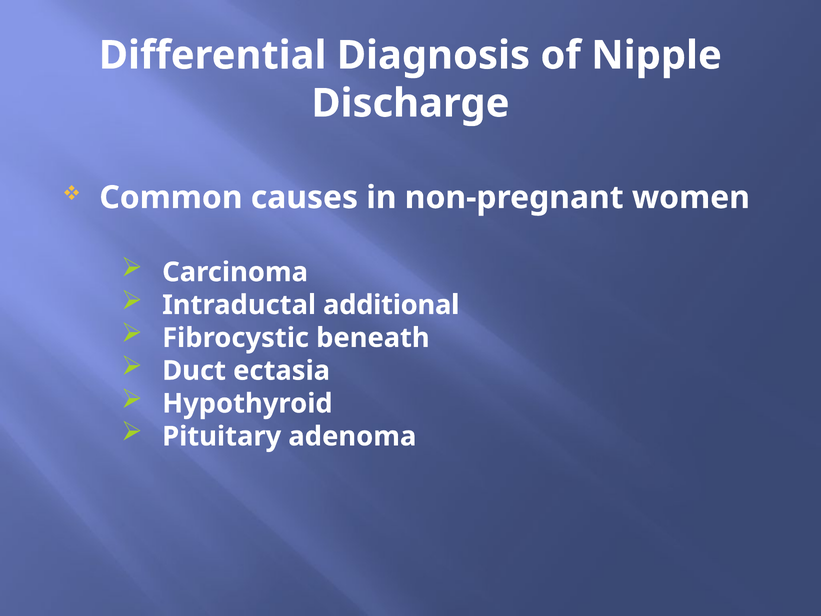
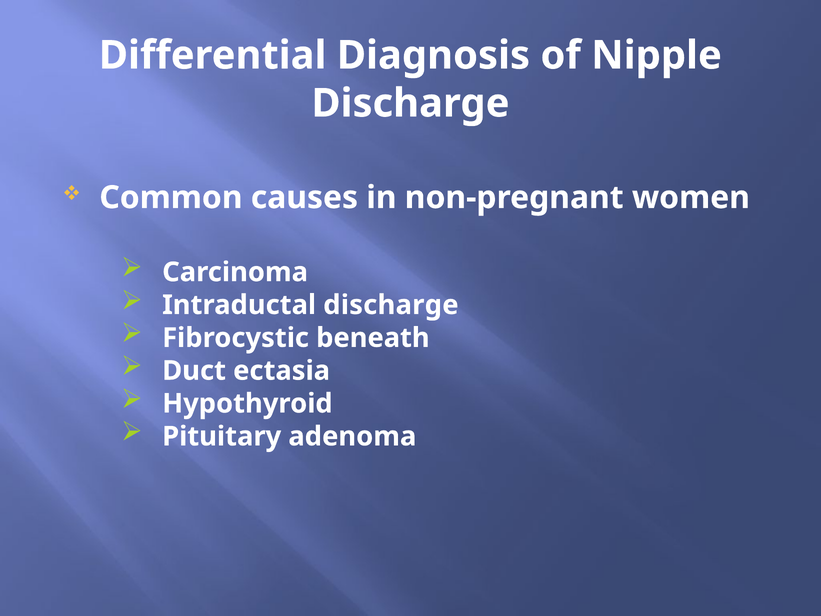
Intraductal additional: additional -> discharge
